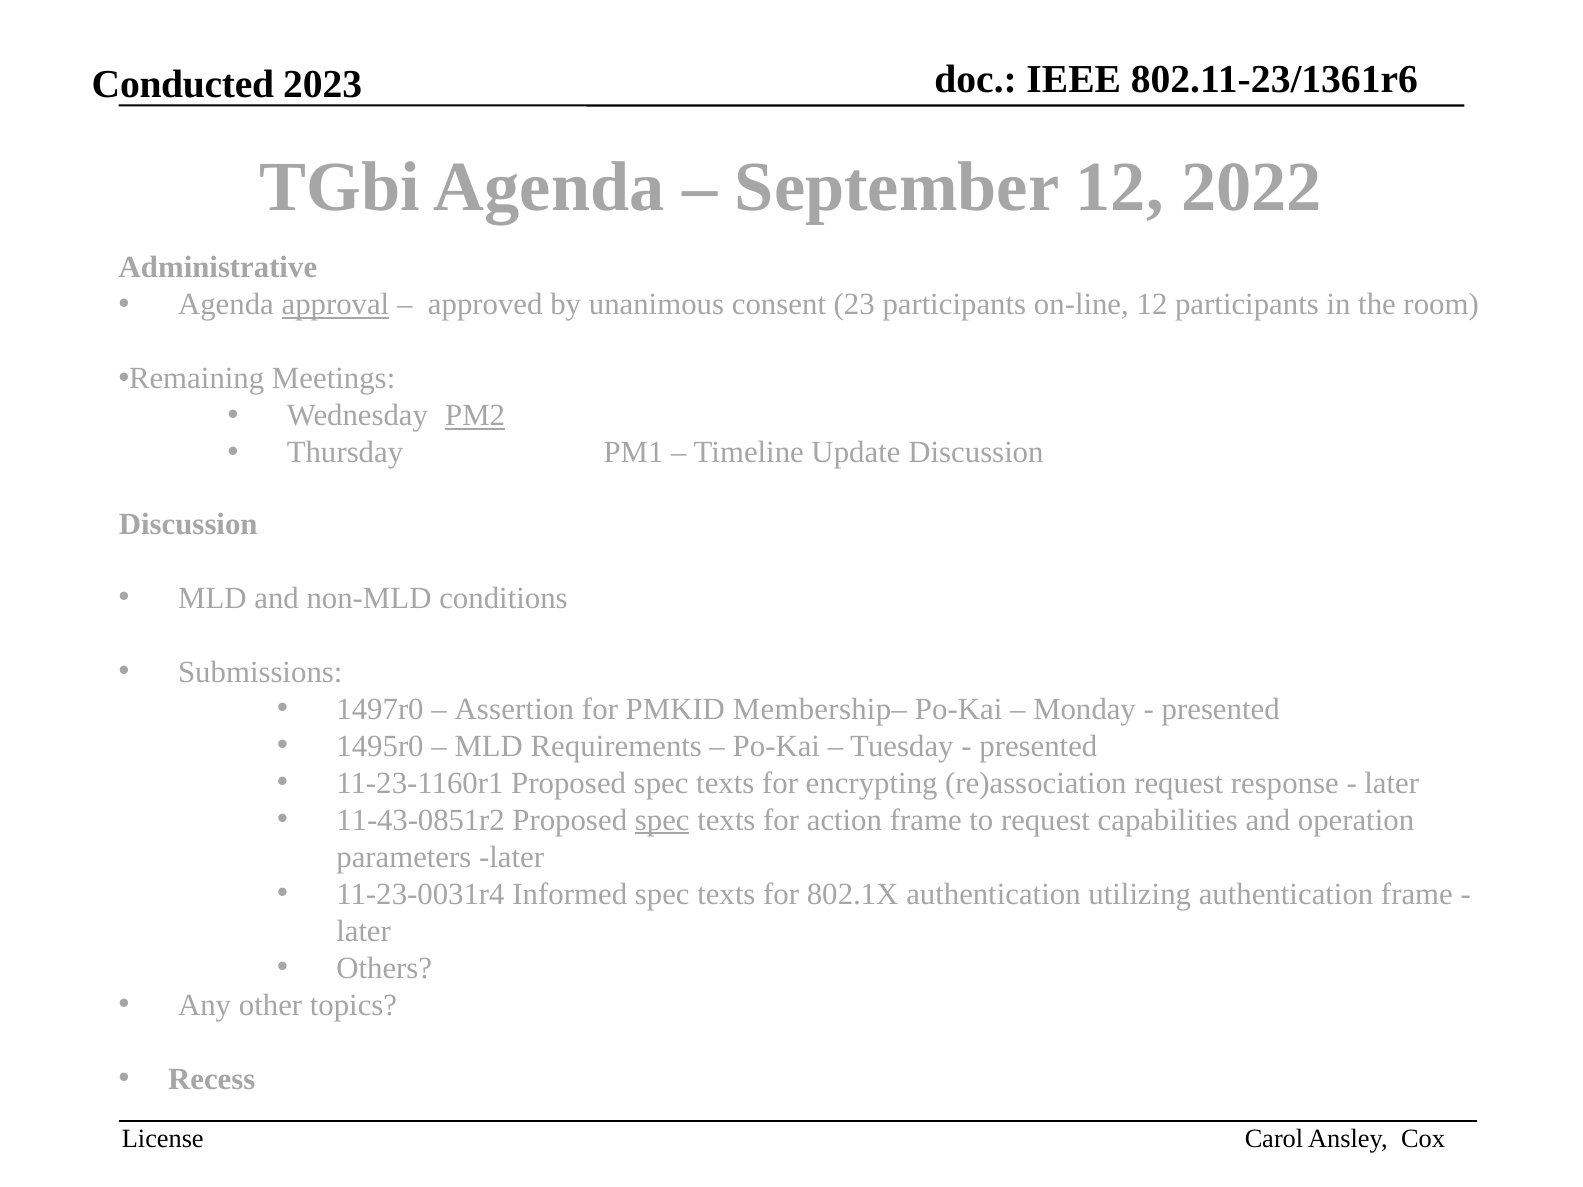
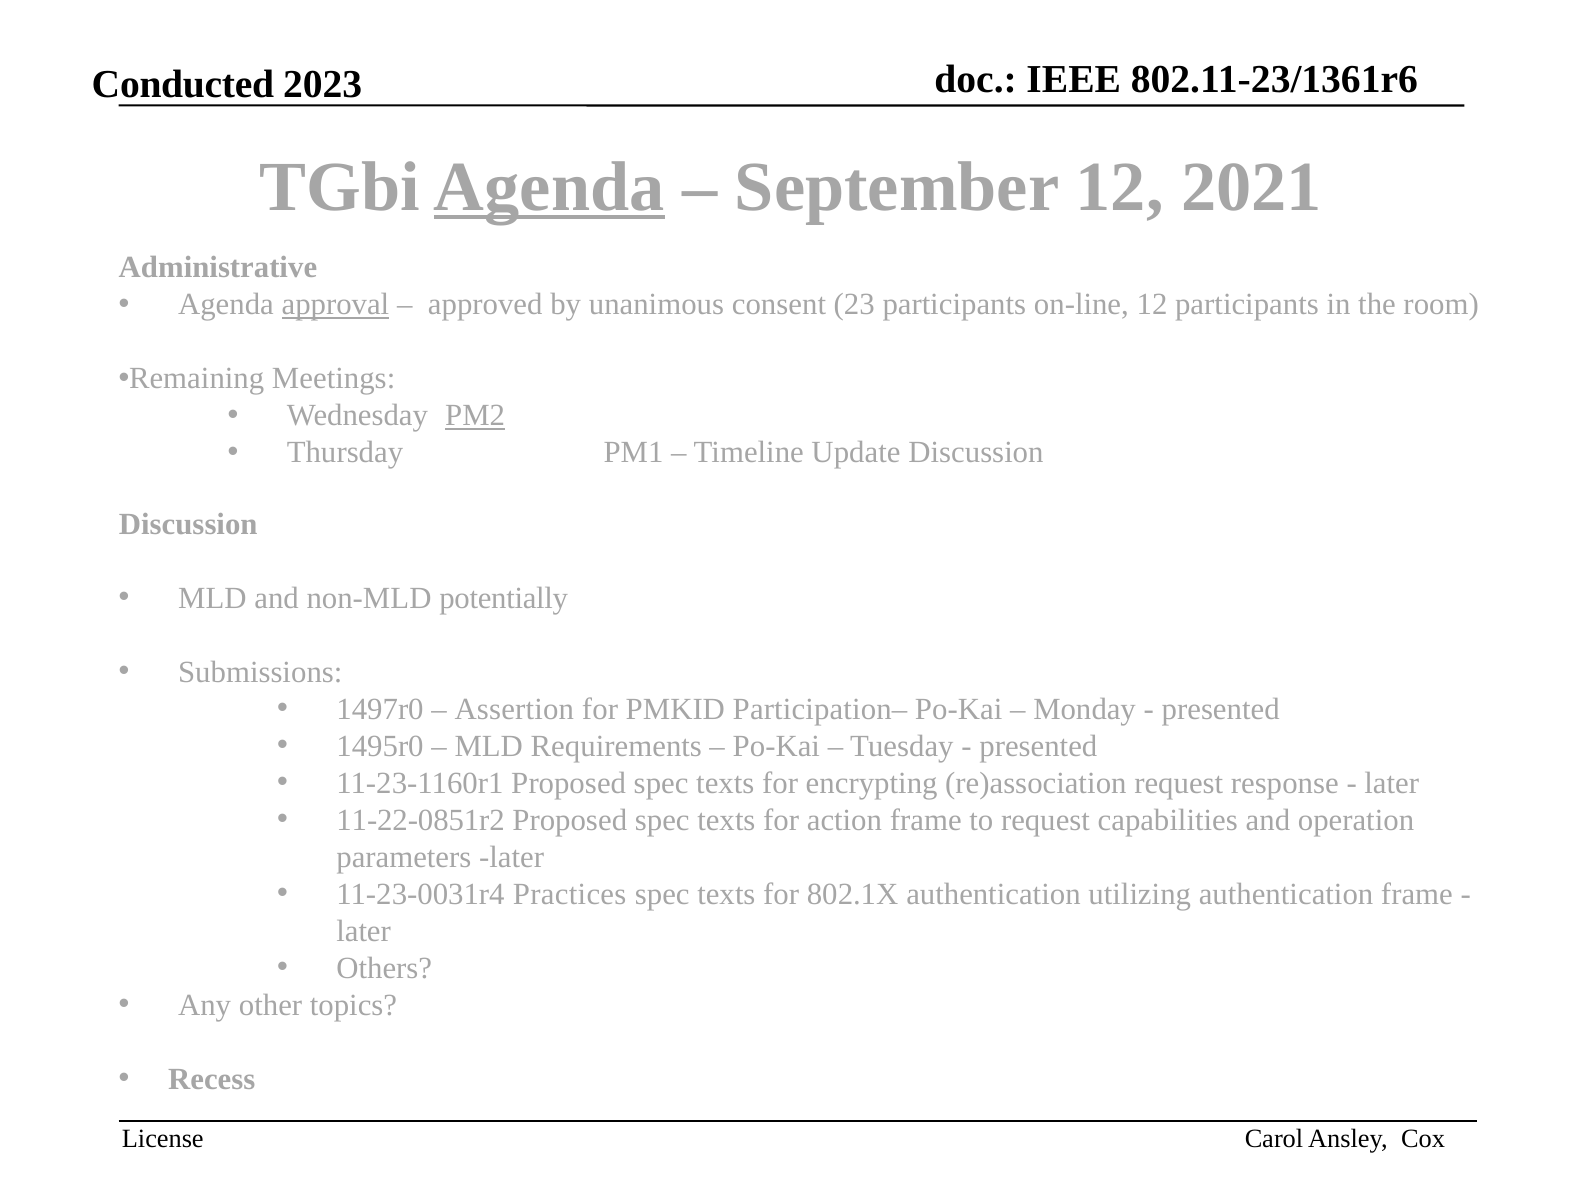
Agenda at (549, 187) underline: none -> present
2022: 2022 -> 2021
conditions: conditions -> potentially
Membership–: Membership– -> Participation–
11-43-0851r2: 11-43-0851r2 -> 11-22-0851r2
spec at (662, 820) underline: present -> none
Informed: Informed -> Practices
